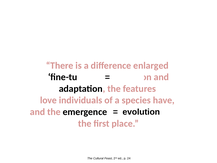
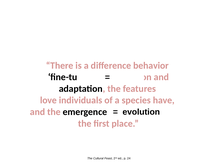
enlarged: enlarged -> behavior
